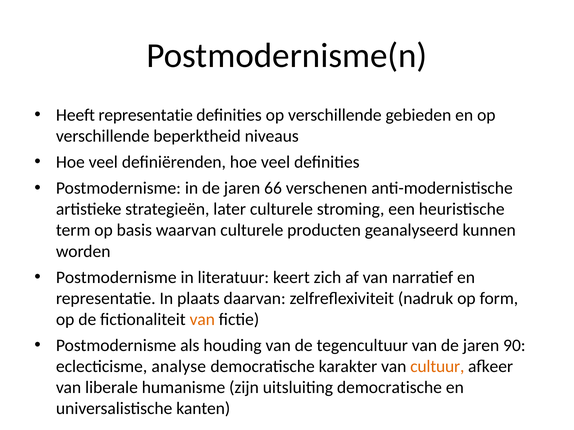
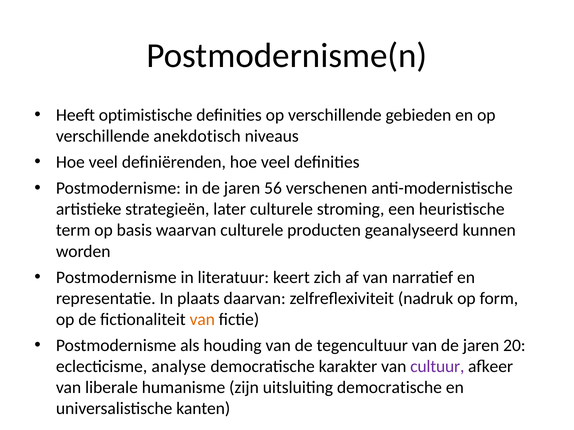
Heeft representatie: representatie -> optimistische
beperktheid: beperktheid -> anekdotisch
66: 66 -> 56
90: 90 -> 20
cultuur colour: orange -> purple
